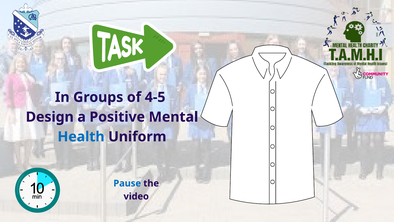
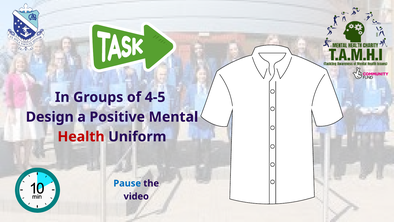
Health colour: blue -> red
